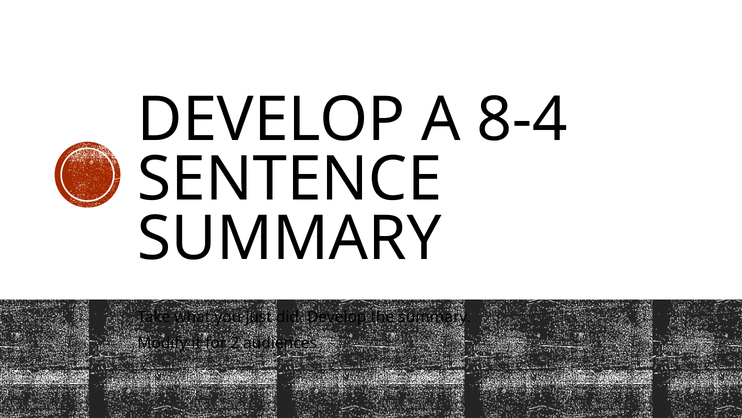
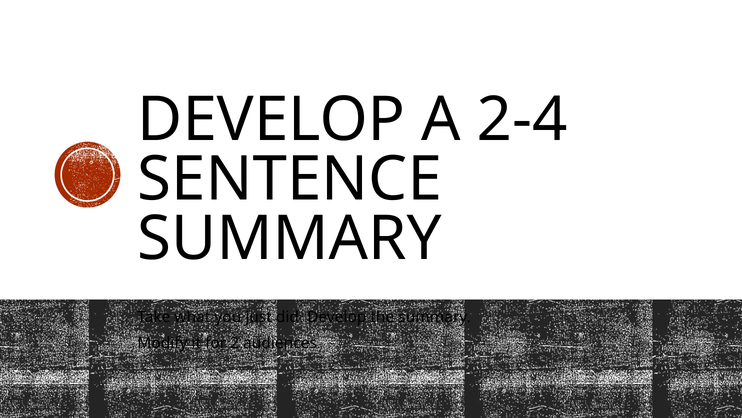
8-4: 8-4 -> 2-4
